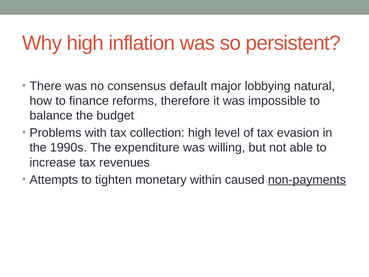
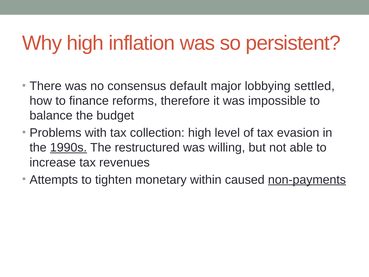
natural: natural -> settled
1990s underline: none -> present
expenditure: expenditure -> restructured
